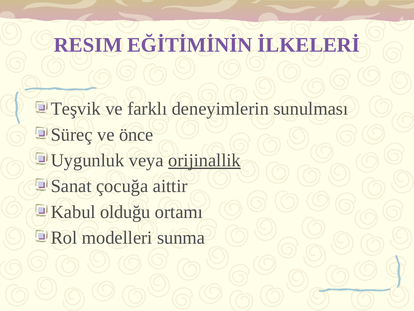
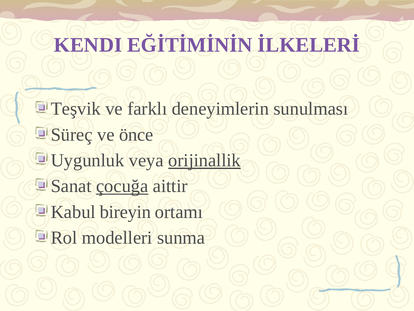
RESIM: RESIM -> KENDI
çocuğa underline: none -> present
olduğu: olduğu -> bireyin
